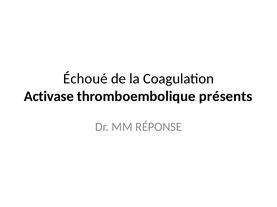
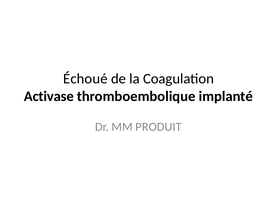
présents: présents -> implanté
RÉPONSE: RÉPONSE -> PRODUIT
